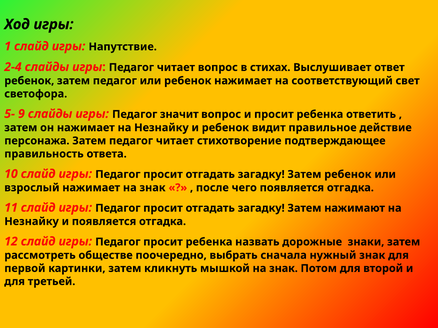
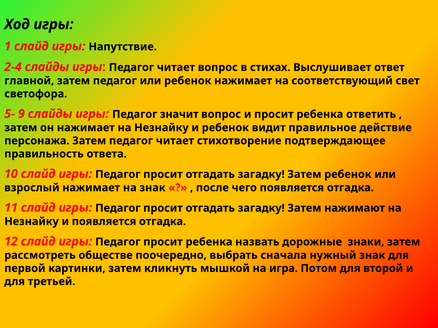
ребенок at (29, 81): ребенок -> главной
мышкой на знак: знак -> игра
